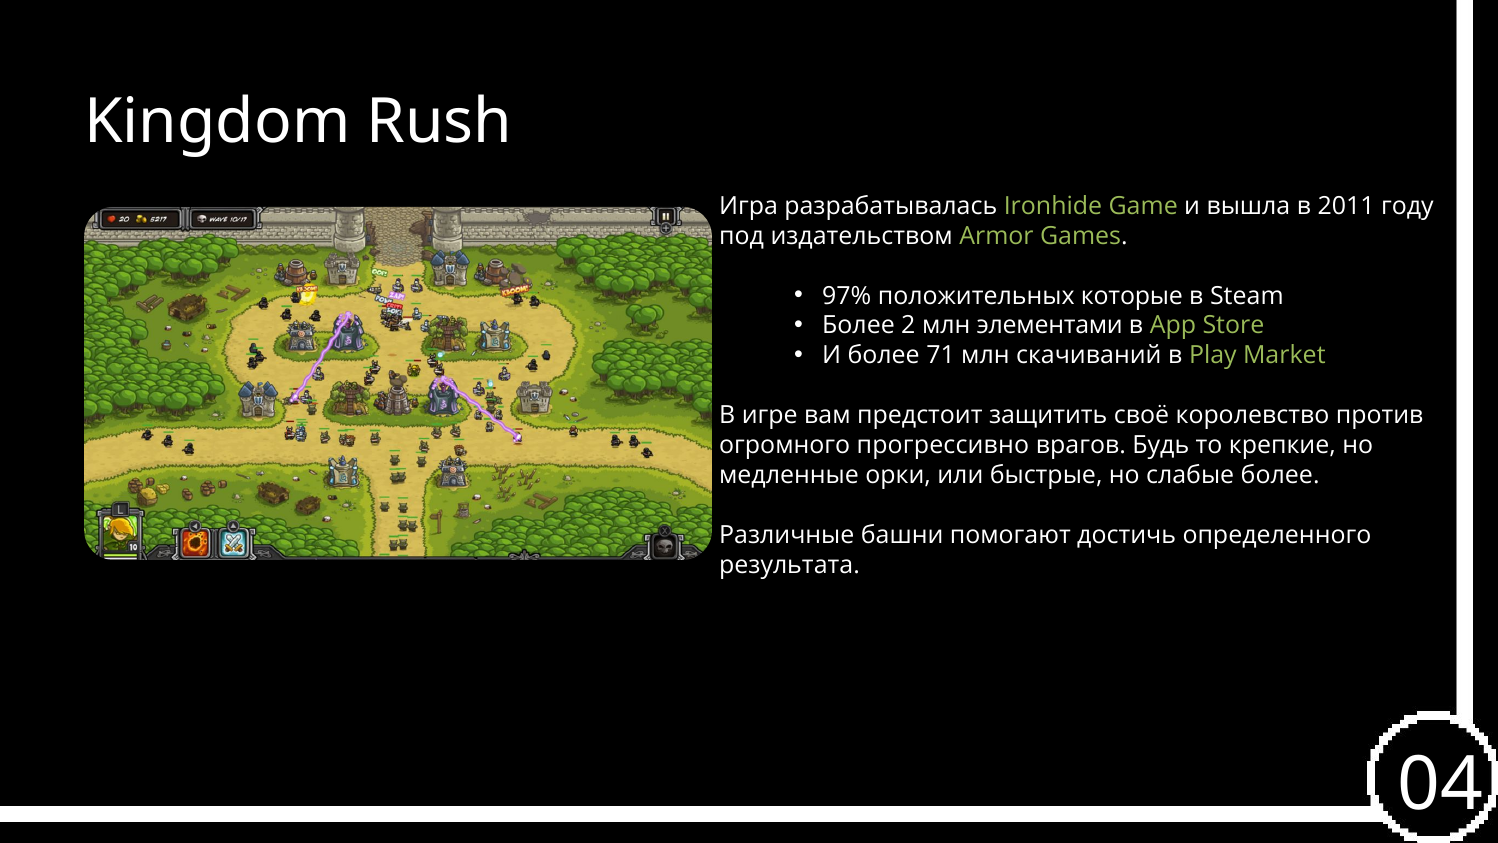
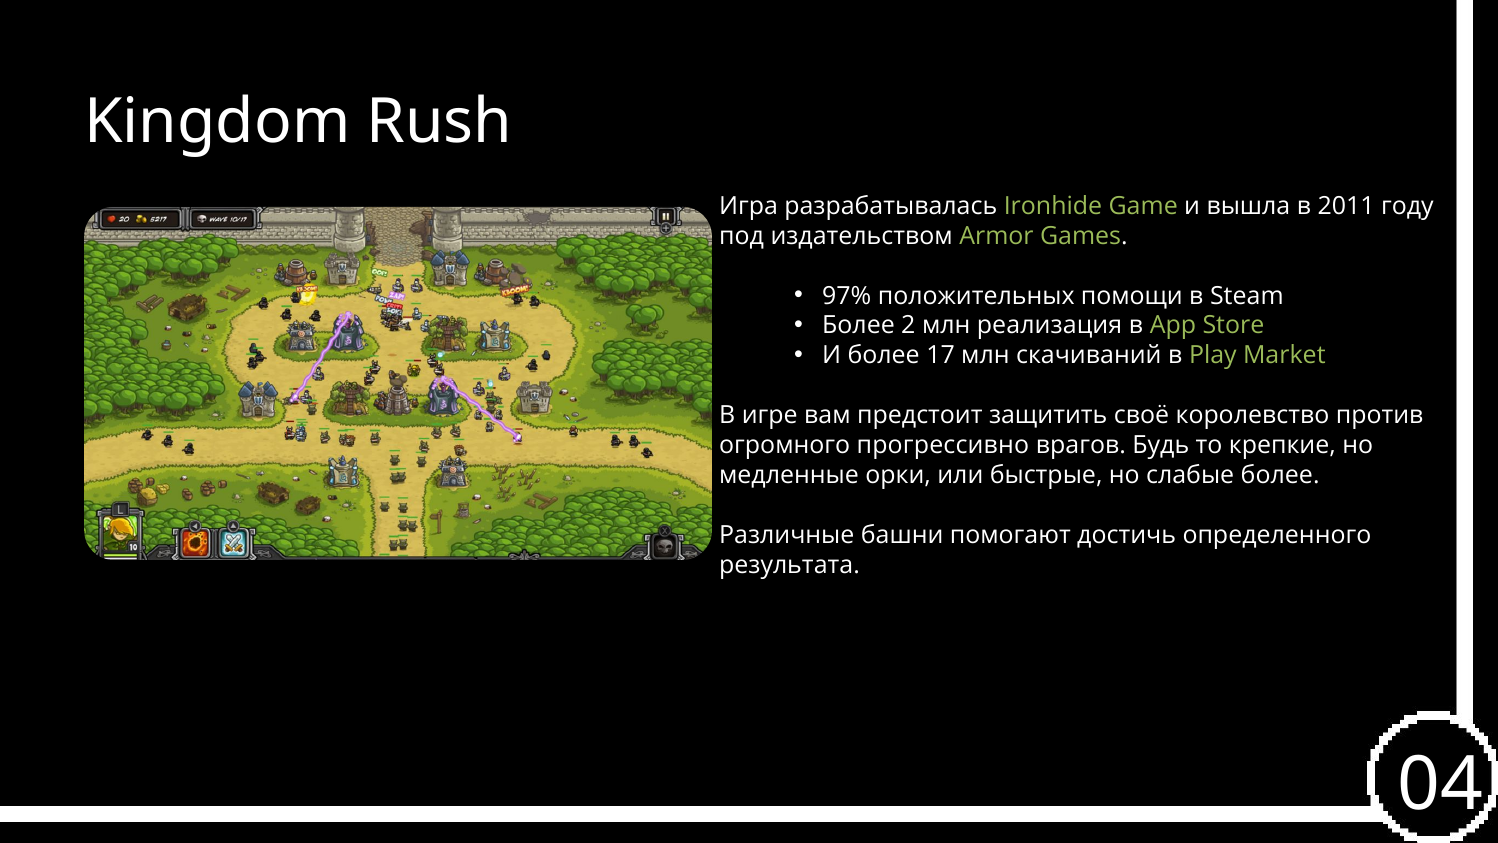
которые: которые -> помощи
элементами: элементами -> реализация
71: 71 -> 17
